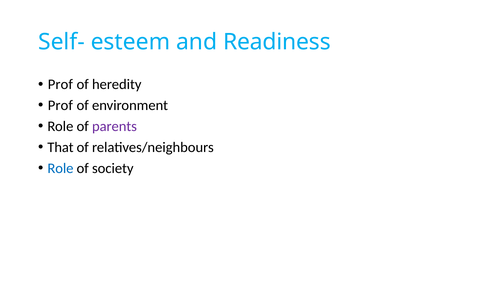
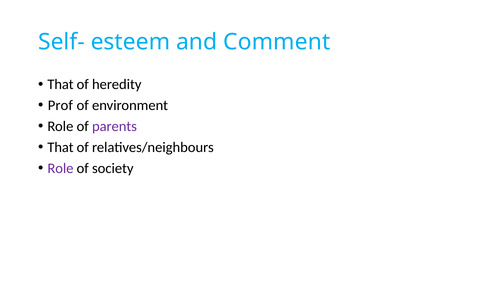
Readiness: Readiness -> Comment
Prof at (60, 85): Prof -> That
Role at (60, 168) colour: blue -> purple
